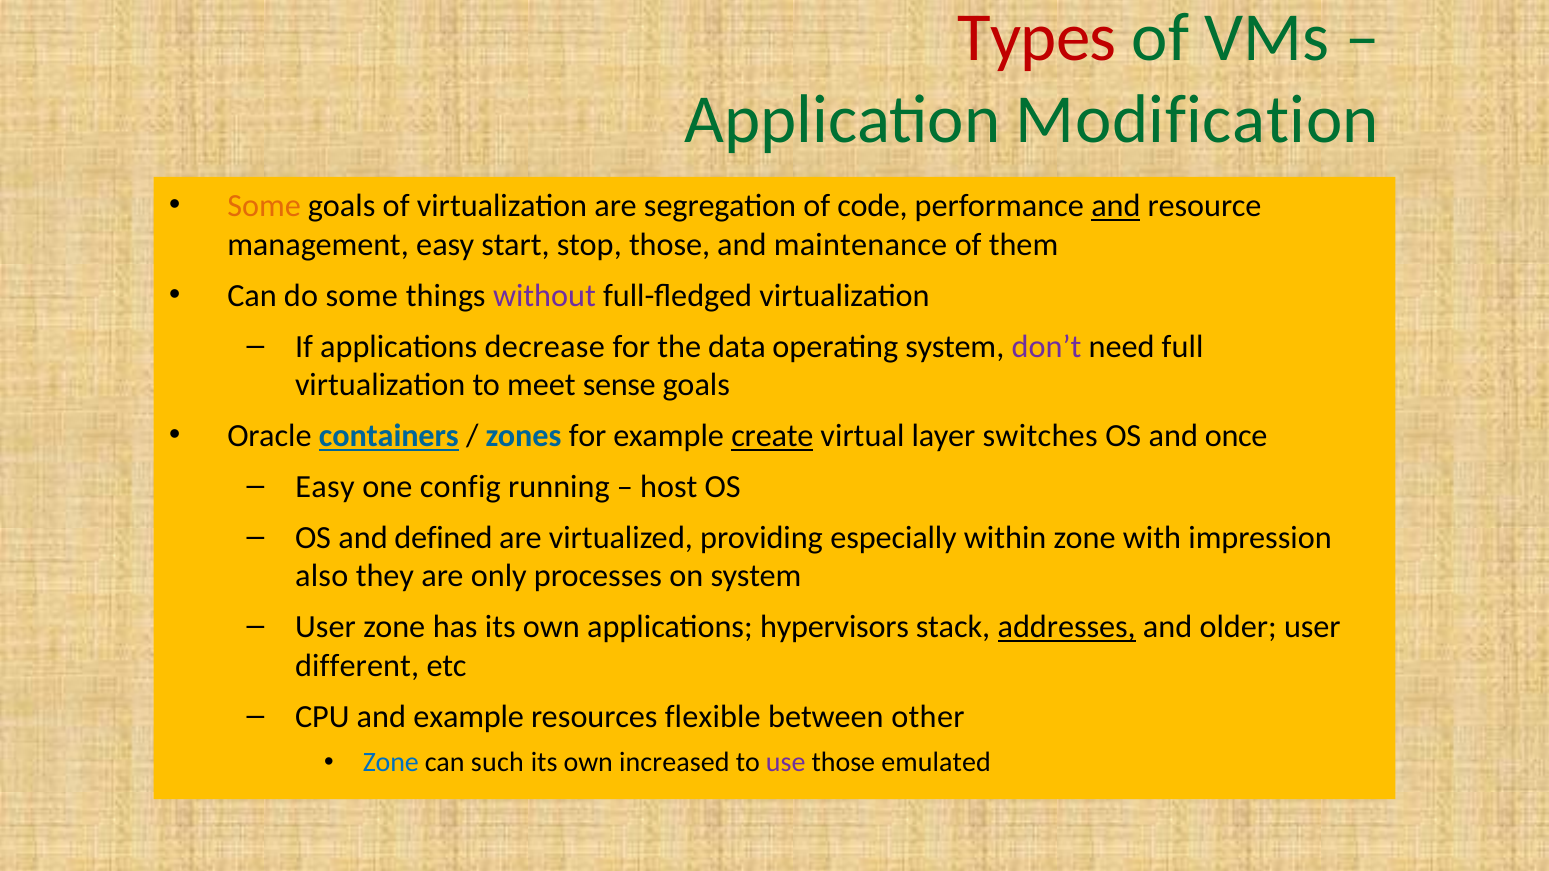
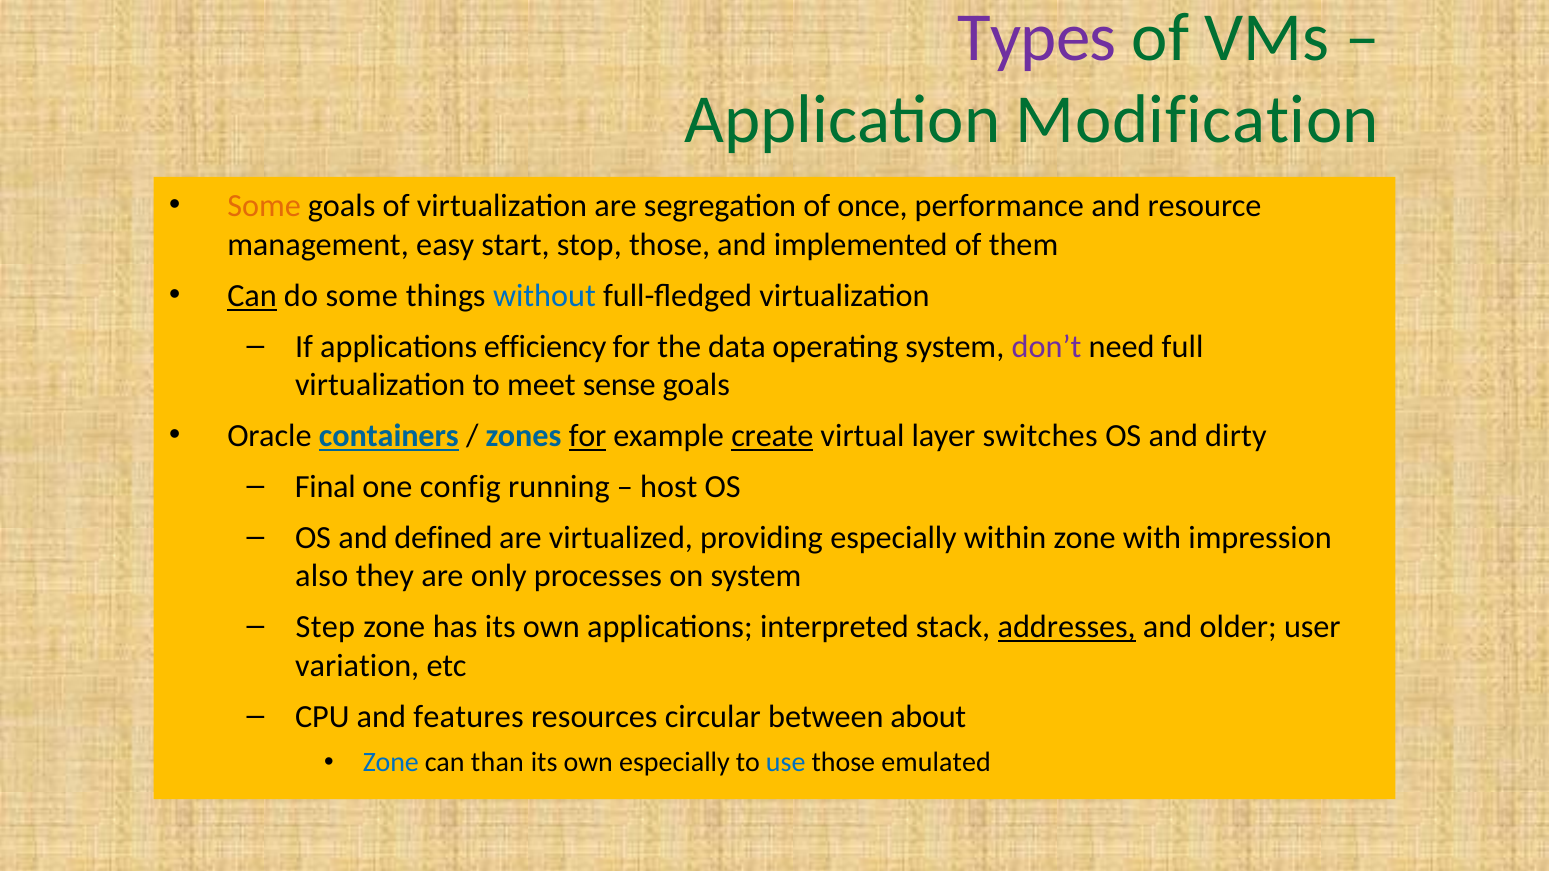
Types colour: red -> purple
code: code -> once
and at (1116, 206) underline: present -> none
maintenance: maintenance -> implemented
Can at (252, 296) underline: none -> present
without colour: purple -> blue
decrease: decrease -> efficiency
for at (588, 436) underline: none -> present
once: once -> dirty
Easy at (325, 487): Easy -> Final
User at (325, 627): User -> Step
hypervisors: hypervisors -> interpreted
different: different -> variation
and example: example -> features
flexible: flexible -> circular
other: other -> about
such: such -> than
own increased: increased -> especially
use colour: purple -> blue
